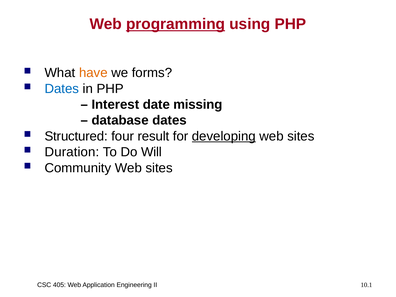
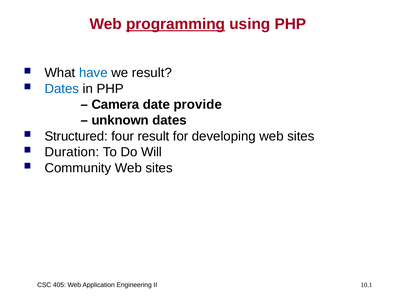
have colour: orange -> blue
we forms: forms -> result
Interest: Interest -> Camera
missing: missing -> provide
database: database -> unknown
developing underline: present -> none
